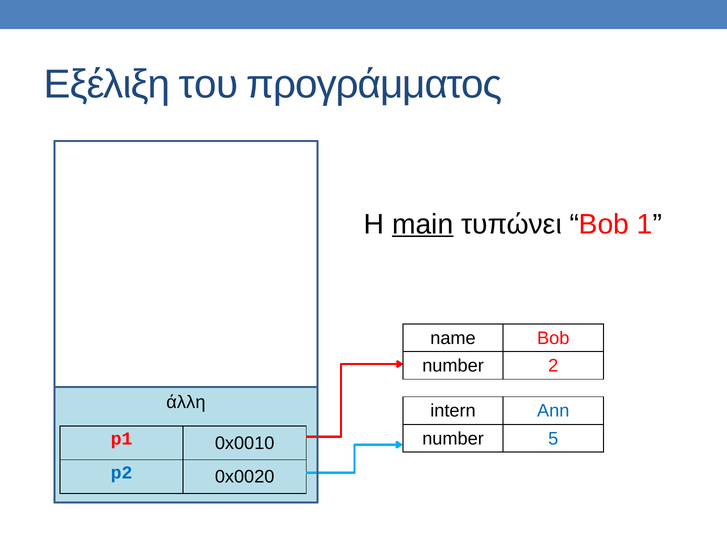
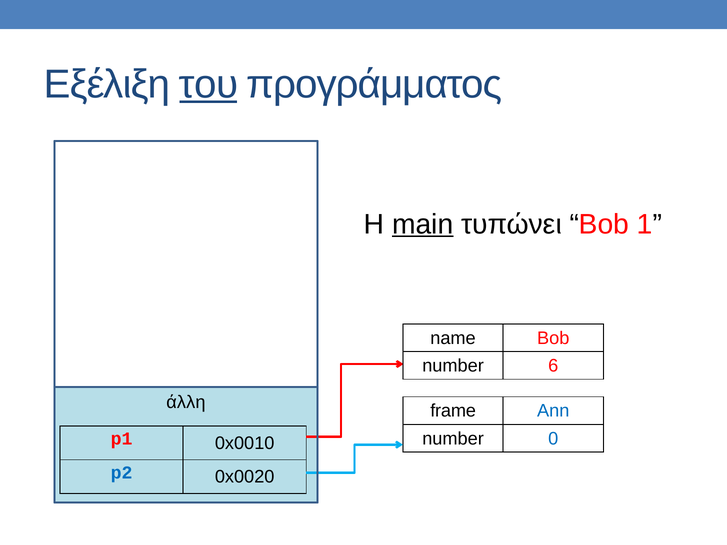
του underline: none -> present
2: 2 -> 6
intern: intern -> frame
5: 5 -> 0
